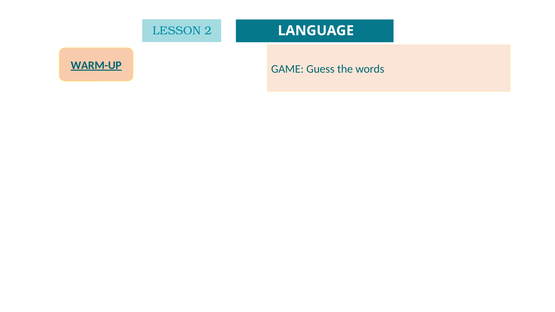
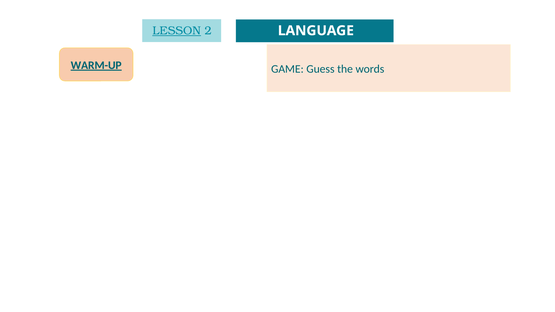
LESSON underline: none -> present
